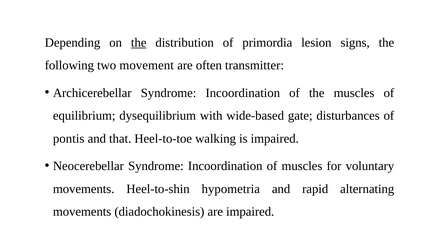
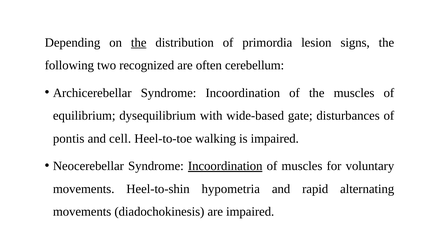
movement: movement -> recognized
transmitter: transmitter -> cerebellum
that: that -> cell
Incoordination at (225, 166) underline: none -> present
